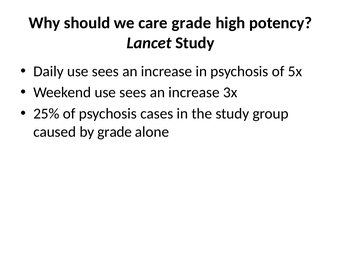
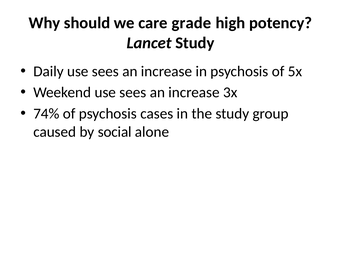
25%: 25% -> 74%
by grade: grade -> social
